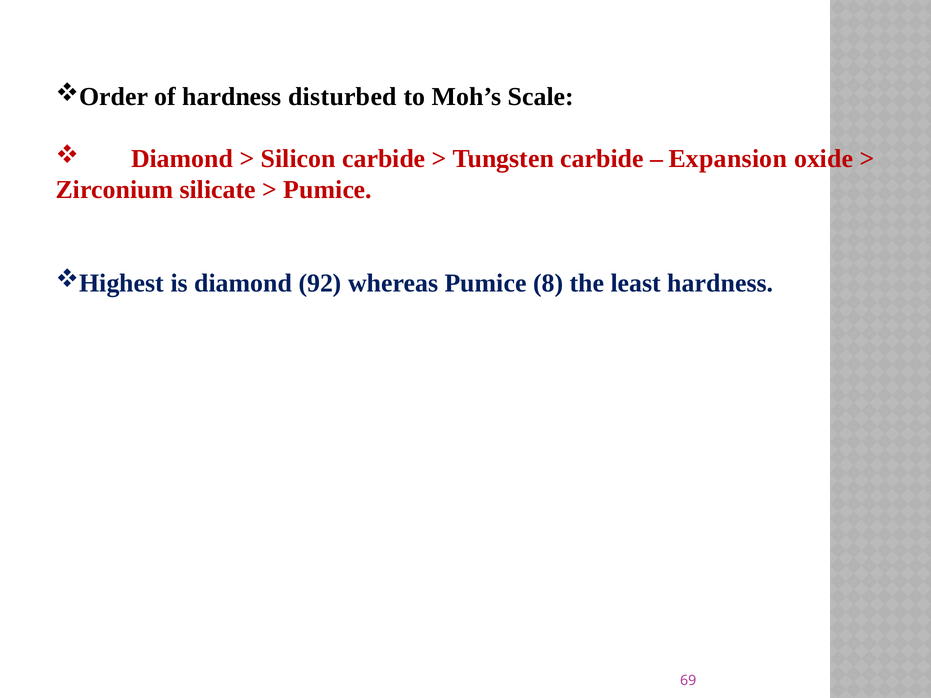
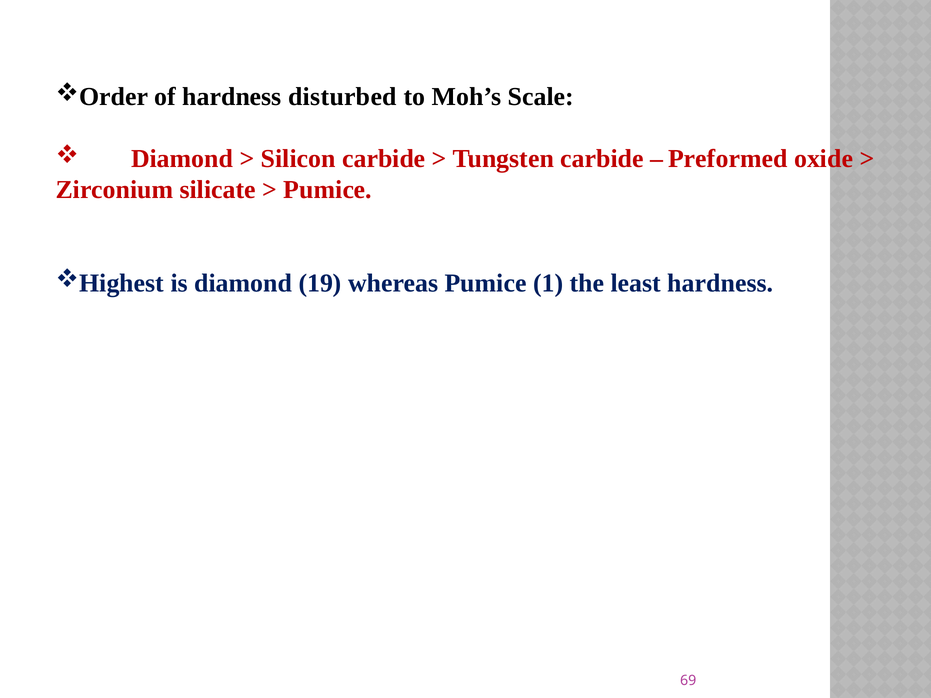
Expansion: Expansion -> Preformed
92: 92 -> 19
8: 8 -> 1
